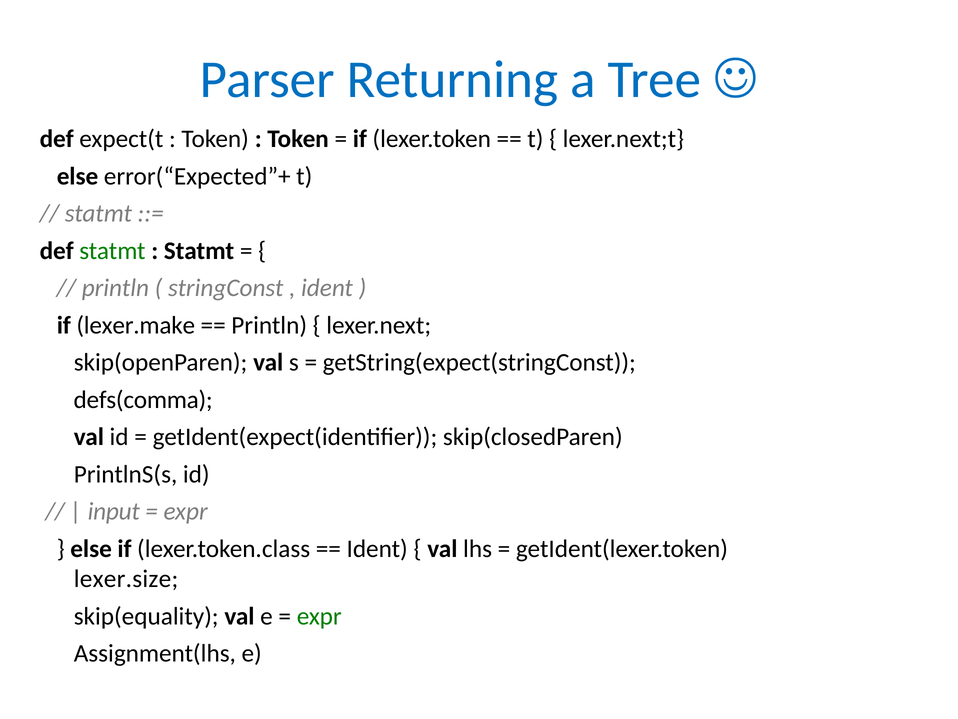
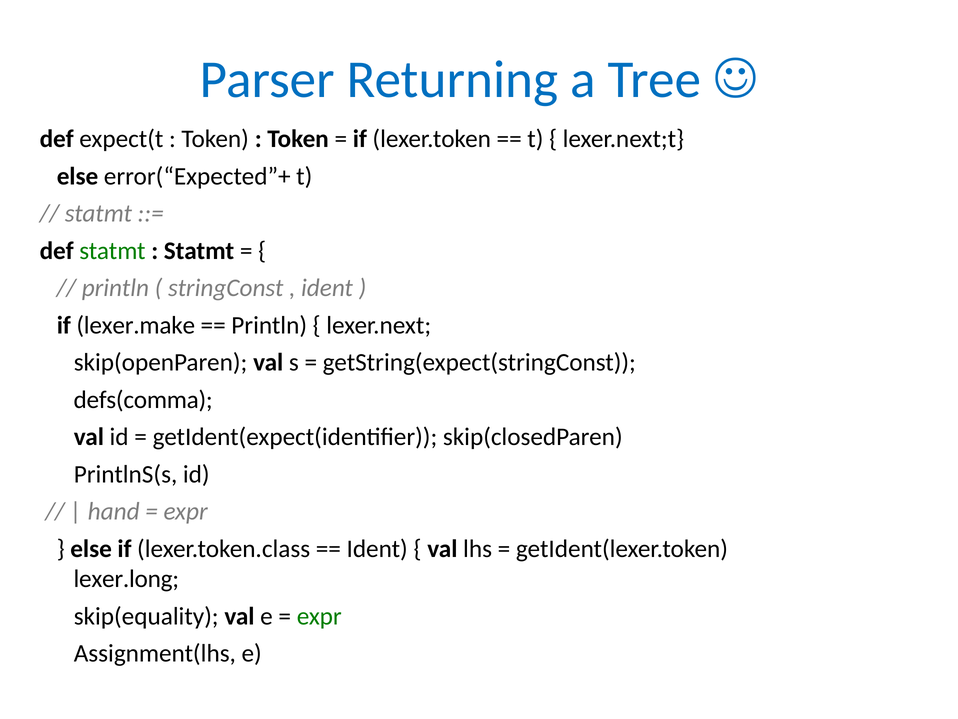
input: input -> hand
lexer.size: lexer.size -> lexer.long
